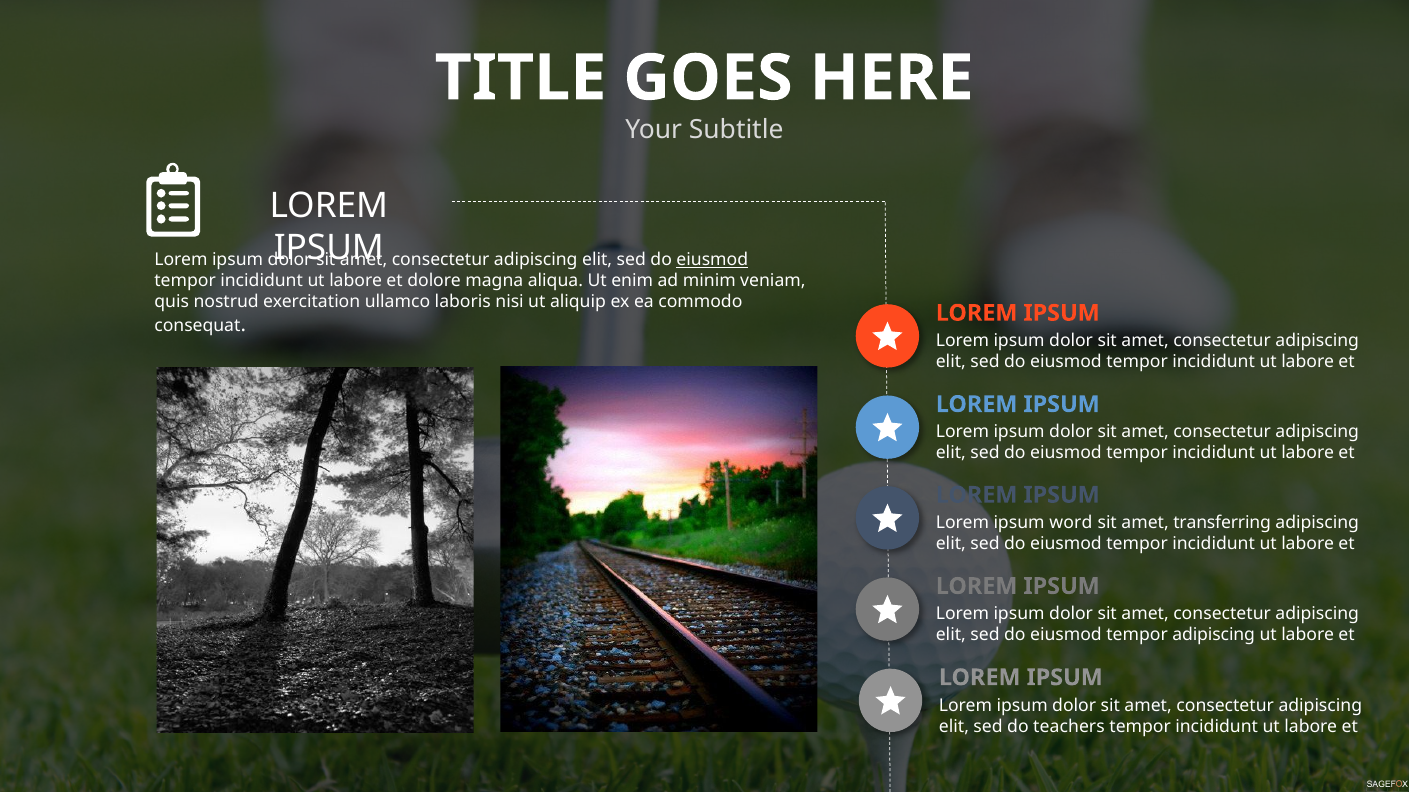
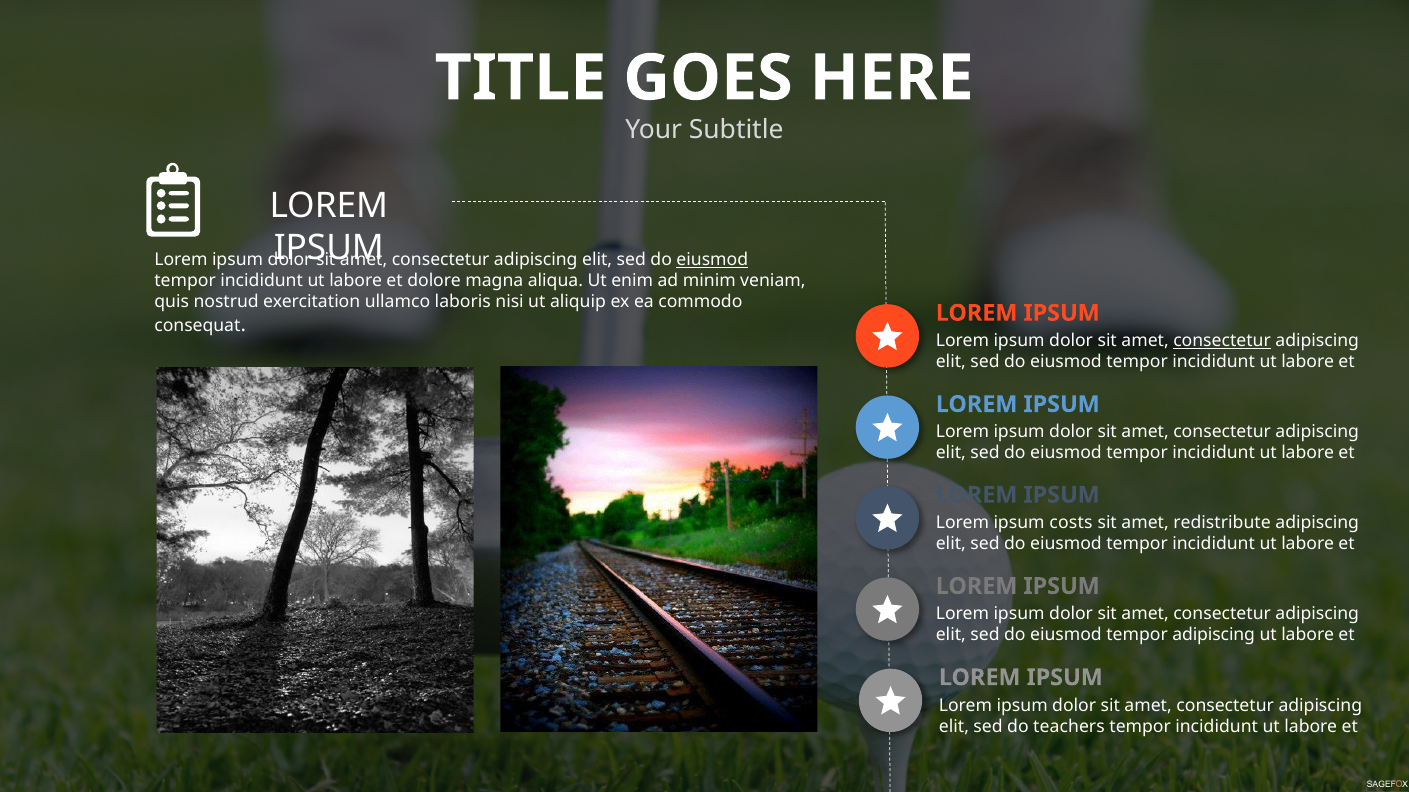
consectetur at (1222, 341) underline: none -> present
word: word -> costs
transferring: transferring -> redistribute
